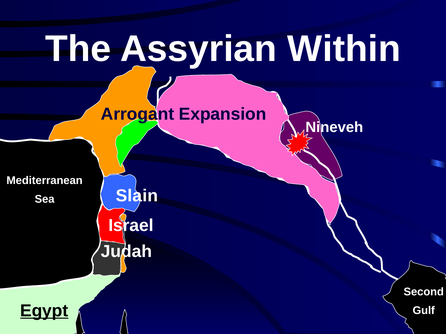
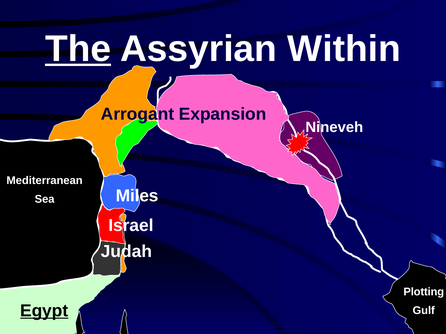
The underline: none -> present
Slain: Slain -> Miles
Second: Second -> Plotting
